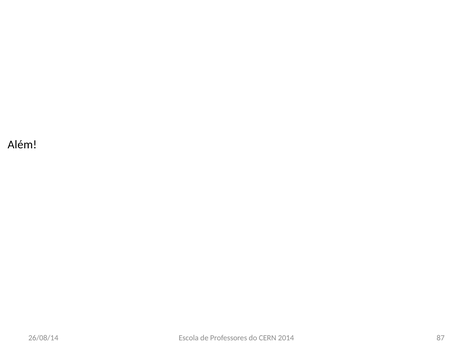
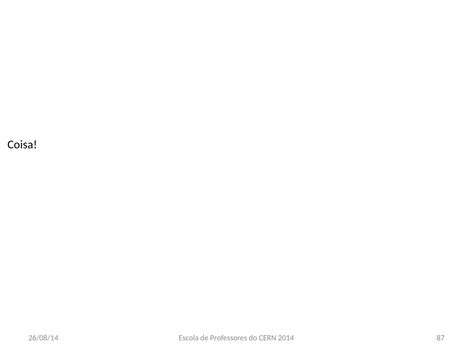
Além: Além -> Coisa
